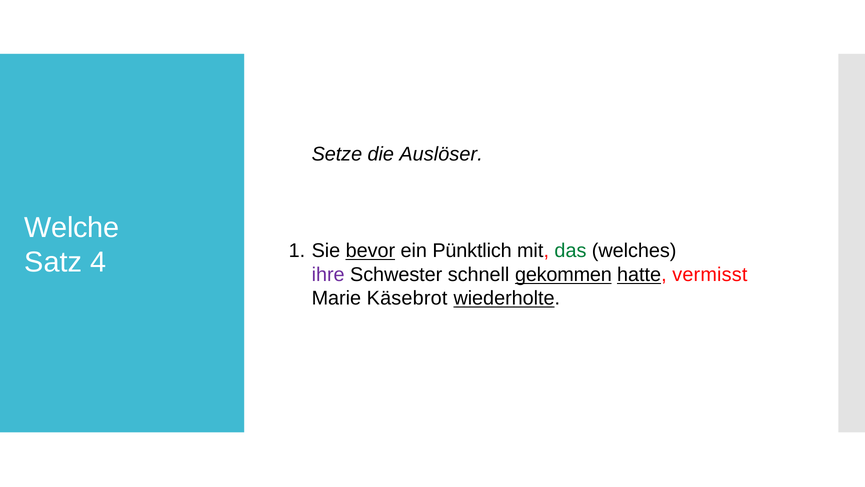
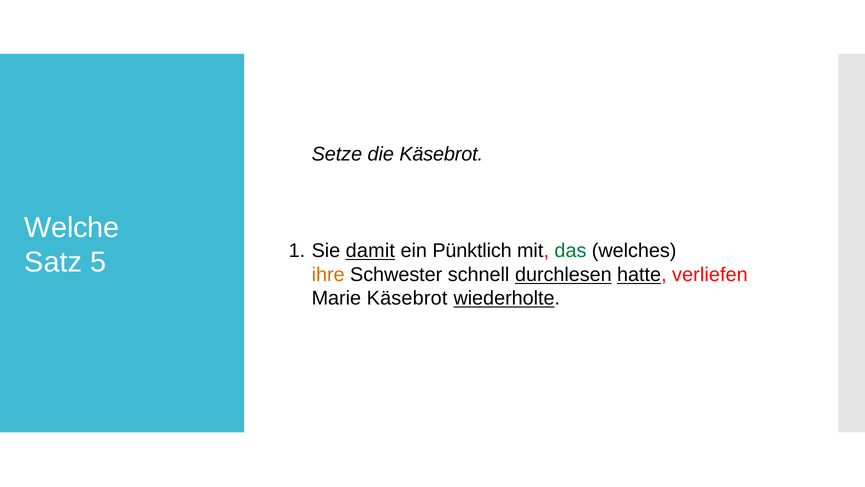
die Auslöser: Auslöser -> Käsebrot
bevor: bevor -> damit
4: 4 -> 5
ihre colour: purple -> orange
gekommen: gekommen -> durchlesen
vermisst: vermisst -> verliefen
